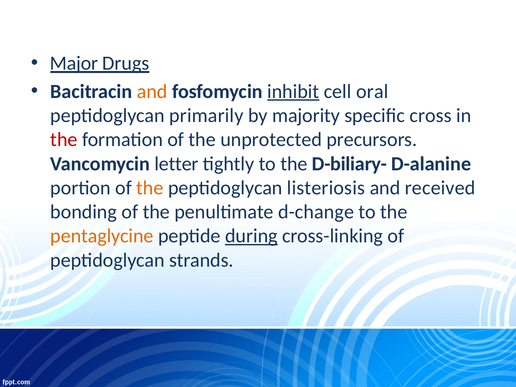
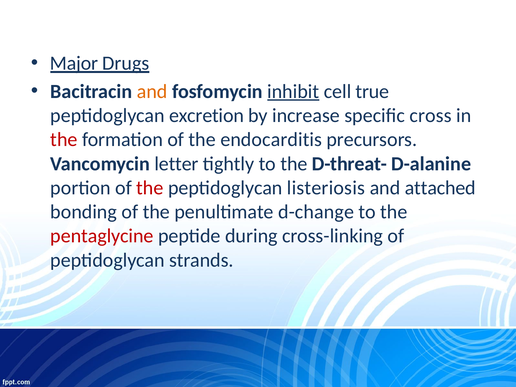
oral: oral -> true
primarily: primarily -> excretion
majority: majority -> increase
unprotected: unprotected -> endocarditis
D-biliary-: D-biliary- -> D-threat-
the at (150, 188) colour: orange -> red
received: received -> attached
pentaglycine colour: orange -> red
during underline: present -> none
